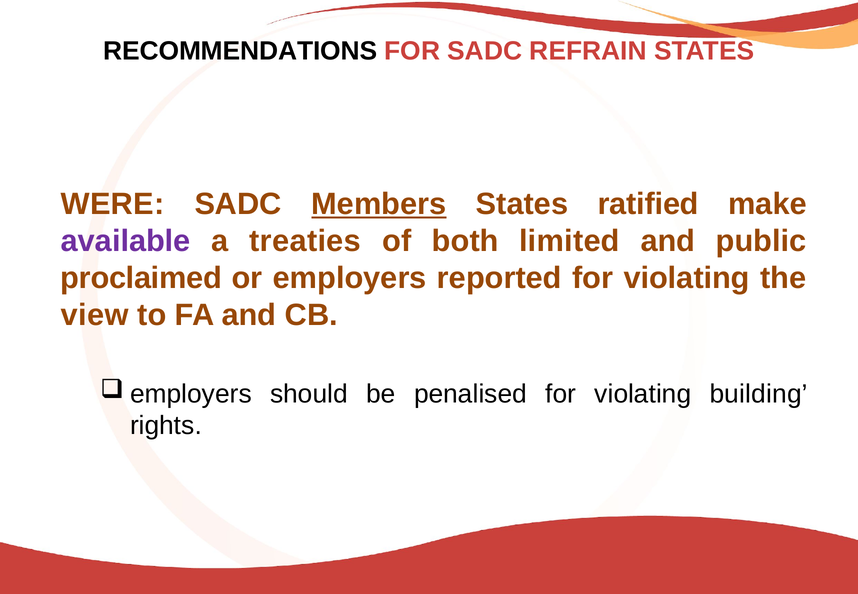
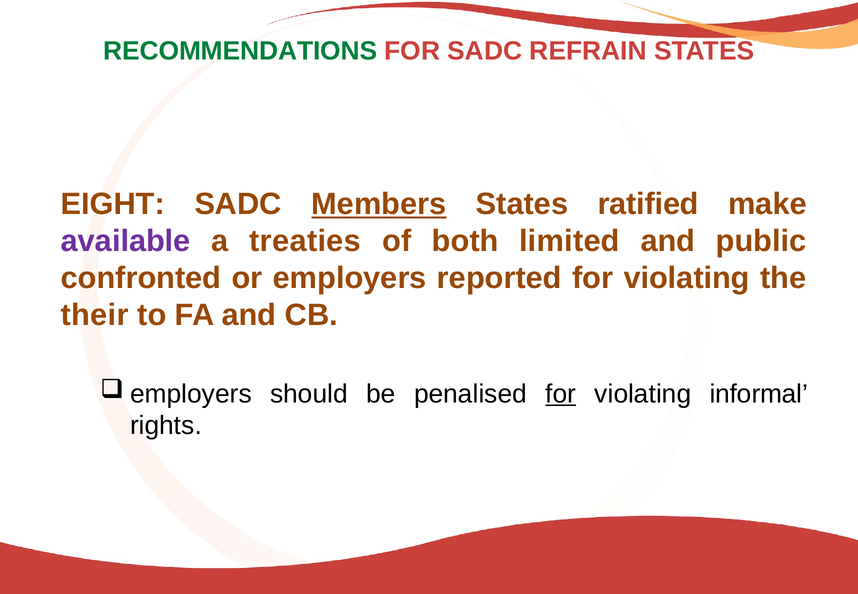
RECOMMENDATIONS colour: black -> green
WERE: WERE -> EIGHT
proclaimed: proclaimed -> confronted
view: view -> their
for at (561, 394) underline: none -> present
building: building -> informal
